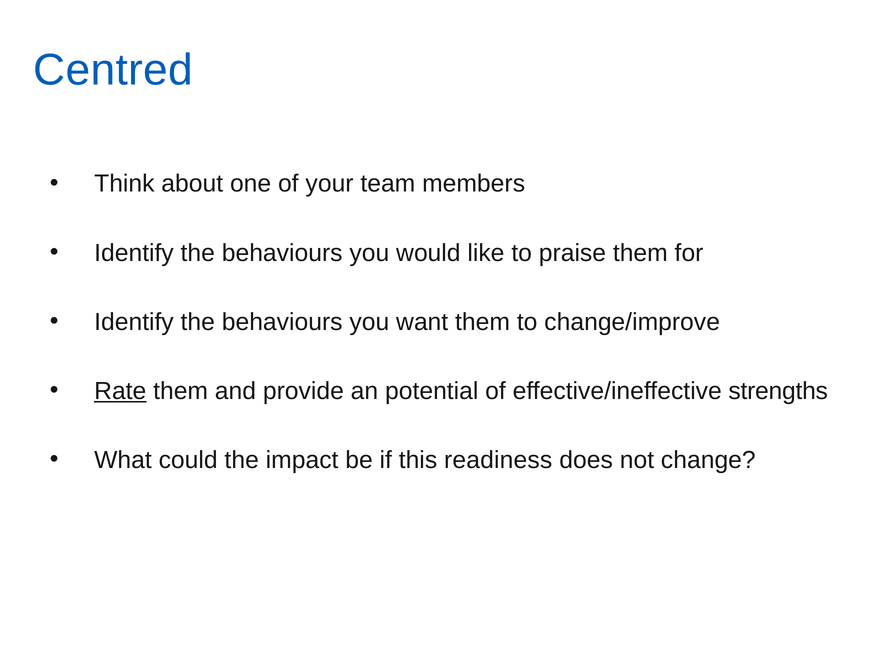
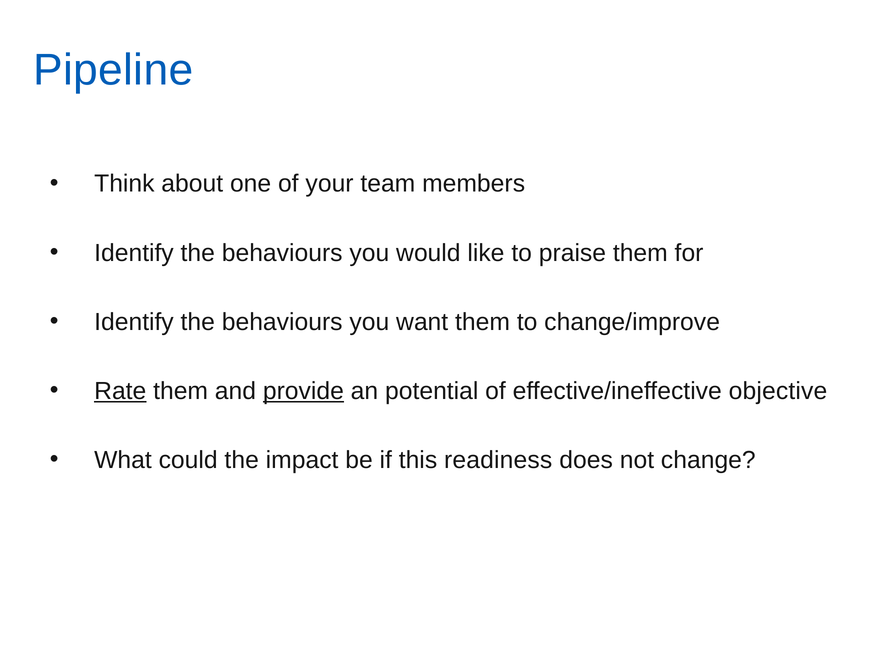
Centred: Centred -> Pipeline
provide underline: none -> present
strengths: strengths -> objective
